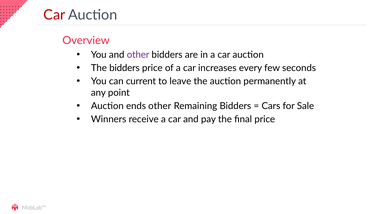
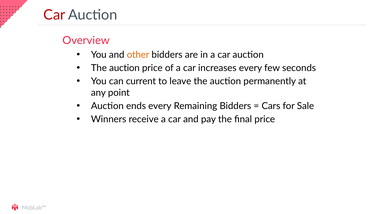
other at (138, 55) colour: purple -> orange
bidders at (124, 68): bidders -> auction
ends other: other -> every
